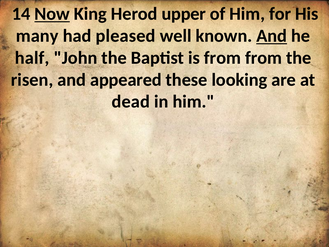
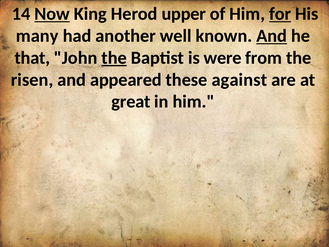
for underline: none -> present
pleased: pleased -> another
half: half -> that
the at (114, 58) underline: none -> present
is from: from -> were
looking: looking -> against
dead: dead -> great
